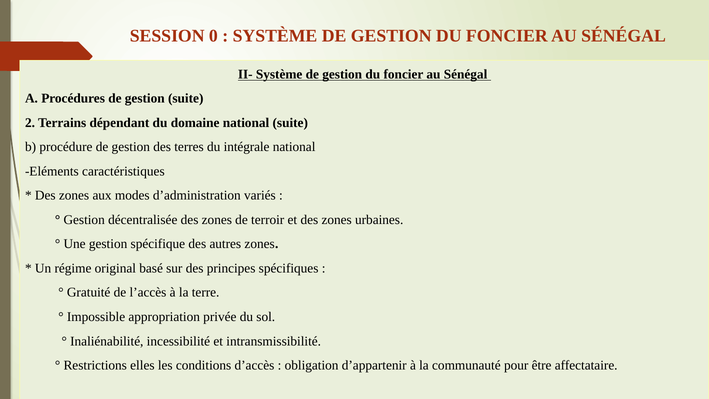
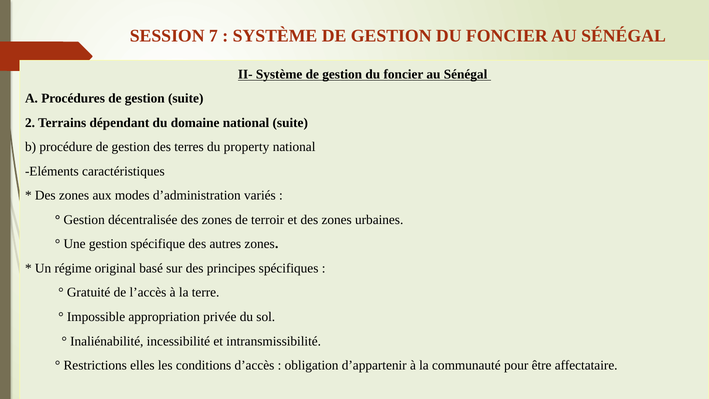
0: 0 -> 7
intégrale: intégrale -> property
